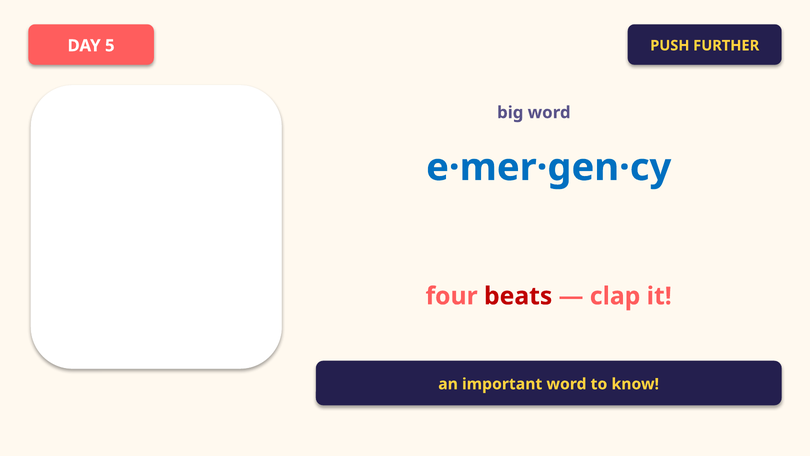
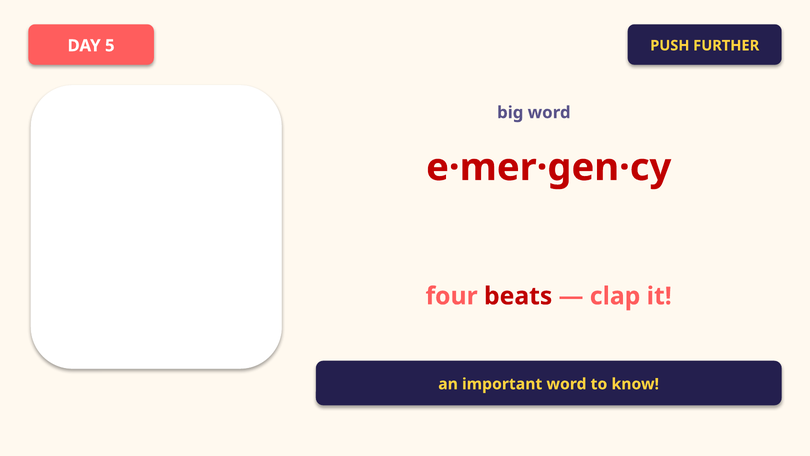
e·mer·gen·cy colour: blue -> red
